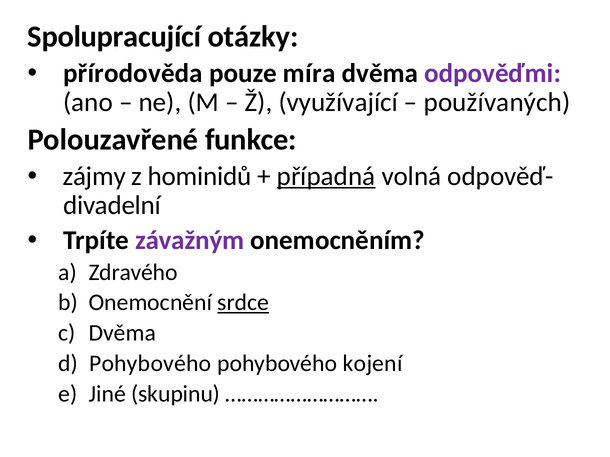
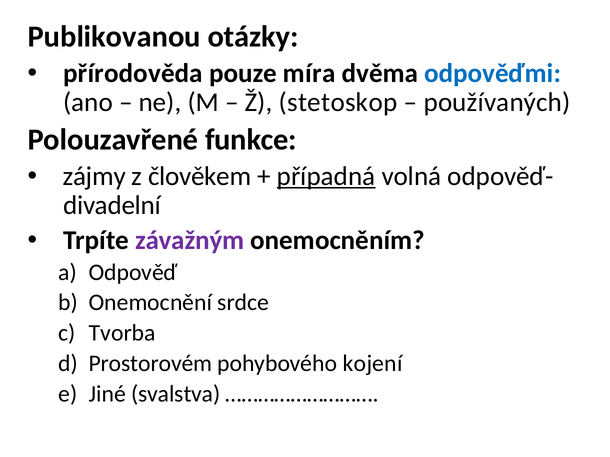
Spolupracující: Spolupracující -> Publikovanou
odpověďmi colour: purple -> blue
využívající: využívající -> stetoskop
hominidů: hominidů -> člověkem
Zdravého: Zdravého -> Odpověď
srdce underline: present -> none
Dvěma at (122, 333): Dvěma -> Tvorba
Pohybového at (150, 364): Pohybového -> Prostorovém
skupinu: skupinu -> svalstva
